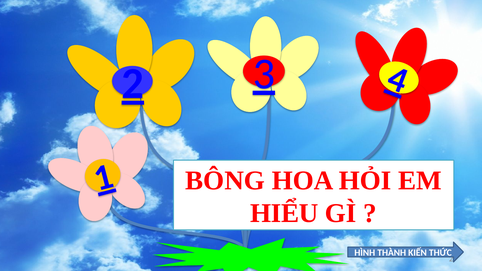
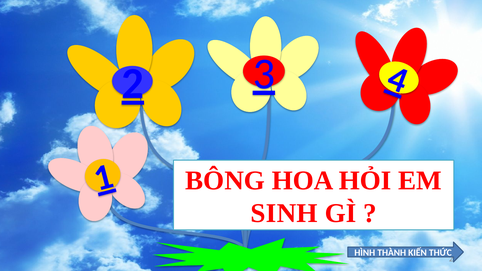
HIỂU: HIỂU -> SINH
